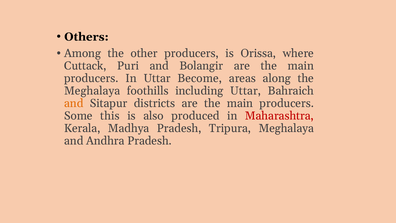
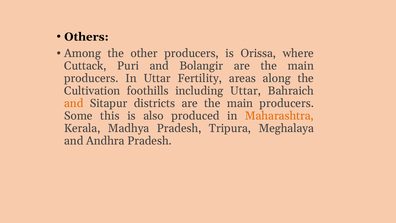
Become: Become -> Fertility
Meghalaya at (92, 91): Meghalaya -> Cultivation
Maharashtra colour: red -> orange
